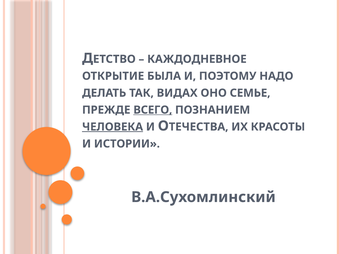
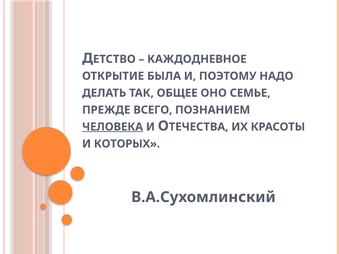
ВИДАХ: ВИДАХ -> ОБЩЕЕ
ВСЕГО underline: present -> none
ИСТОРИИ: ИСТОРИИ -> КОТОРЫХ
